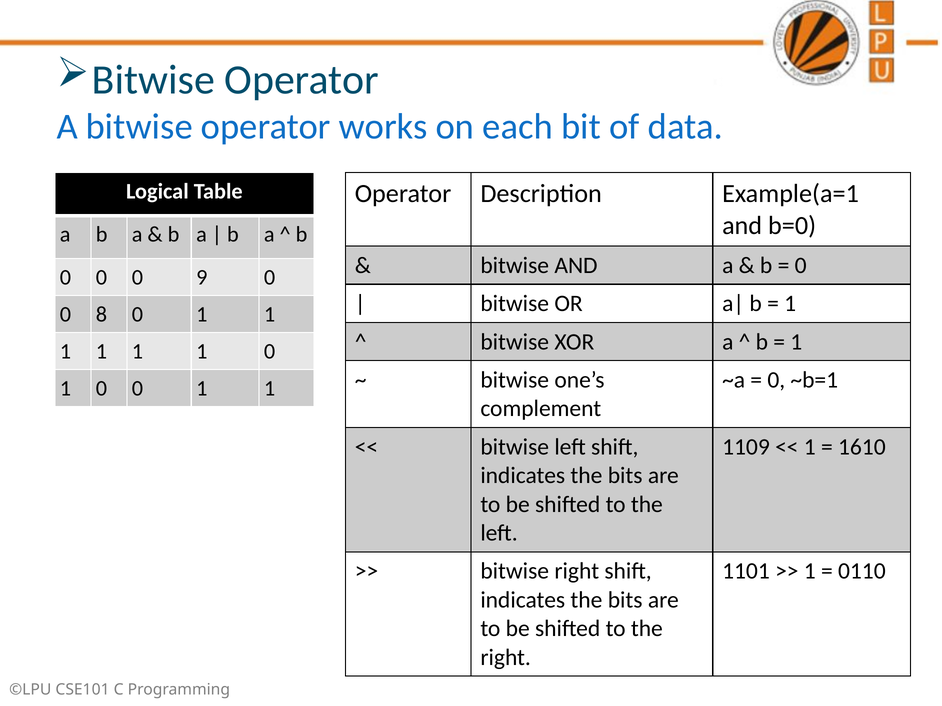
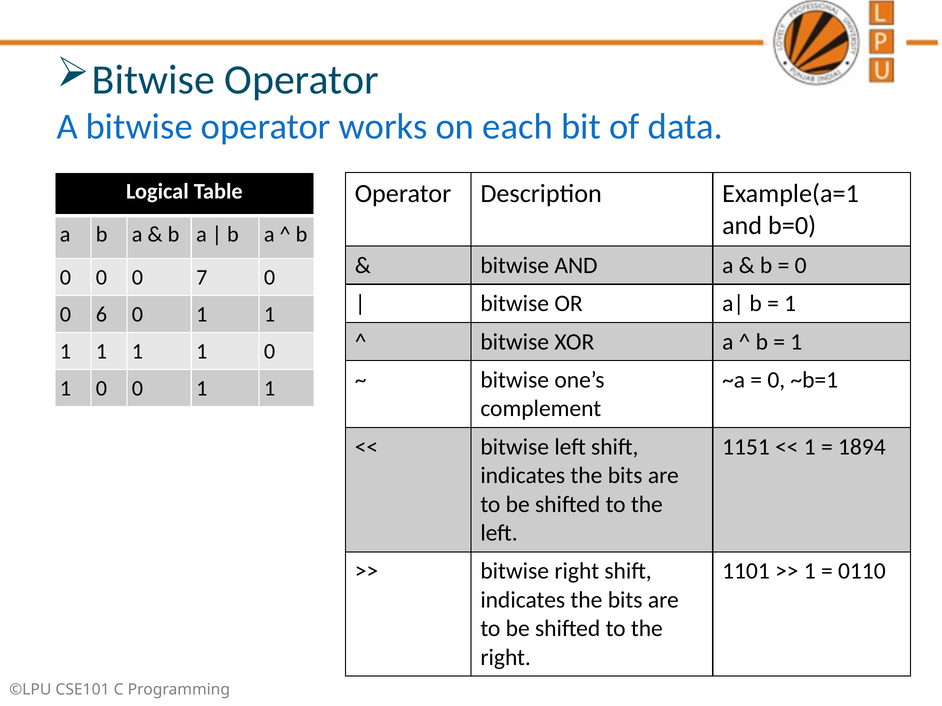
9: 9 -> 7
8: 8 -> 6
1109: 1109 -> 1151
1610: 1610 -> 1894
